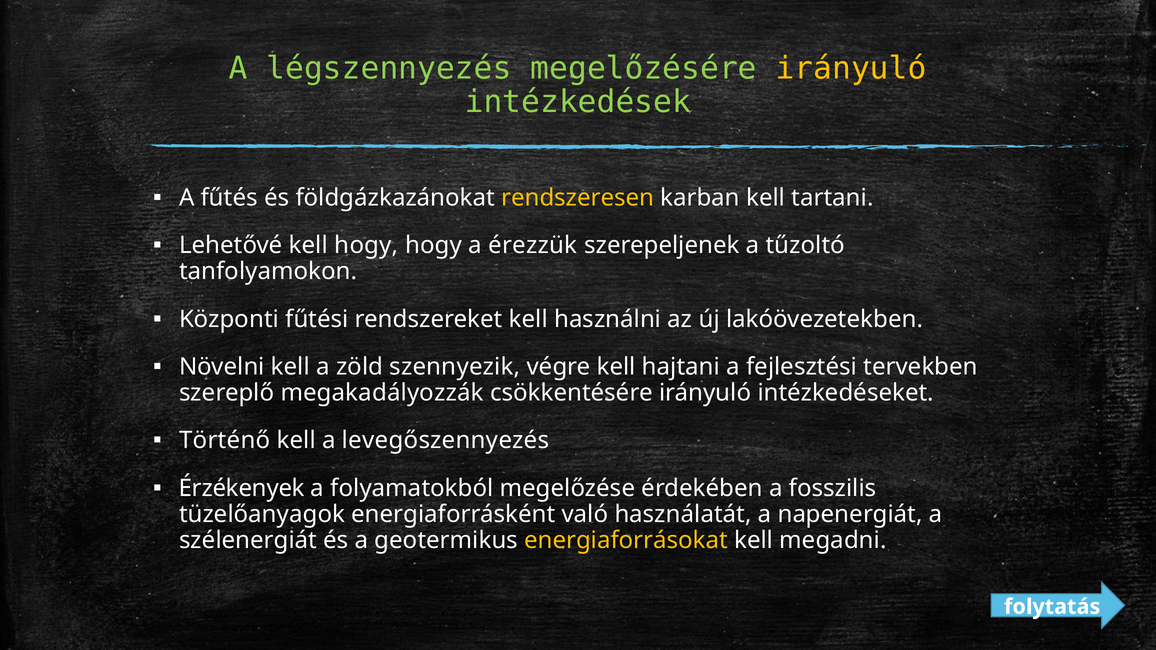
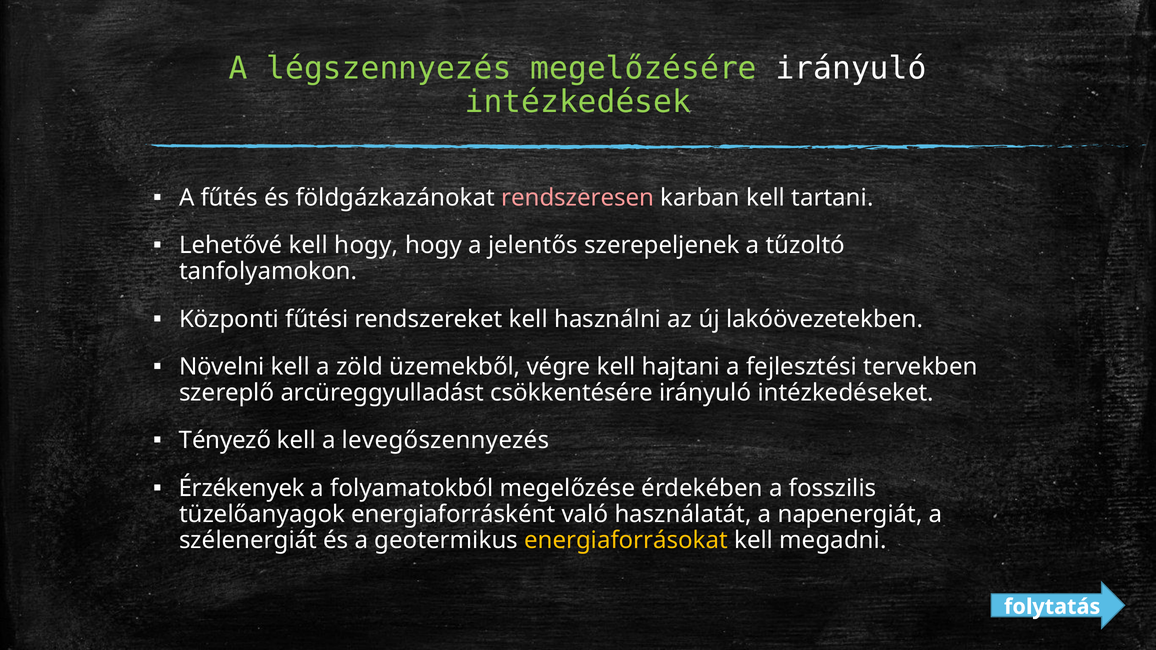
irányuló at (851, 68) colour: yellow -> white
rendszeresen colour: yellow -> pink
érezzük: érezzük -> jelentős
szennyezik: szennyezik -> üzemekből
megakadályozzák: megakadályozzák -> arcüreggyulladást
Történő: Történő -> Tényező
